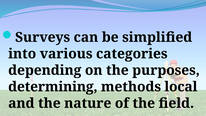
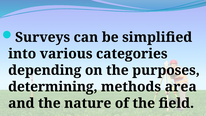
local: local -> area
